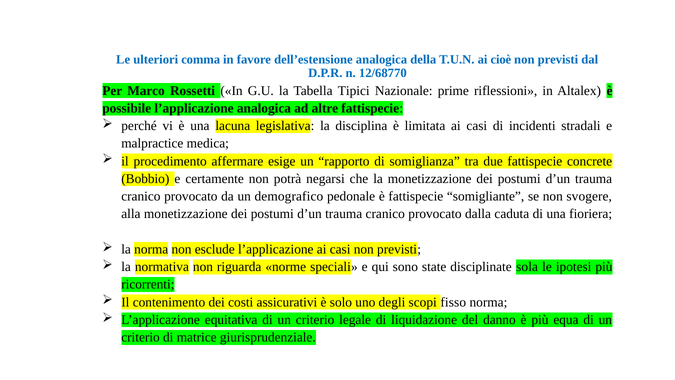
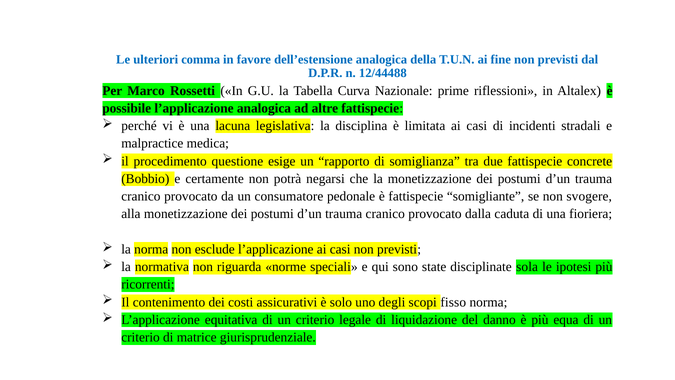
cioè: cioè -> fine
12/68770: 12/68770 -> 12/44488
Tipici: Tipici -> Curva
affermare: affermare -> questione
demografico: demografico -> consumatore
